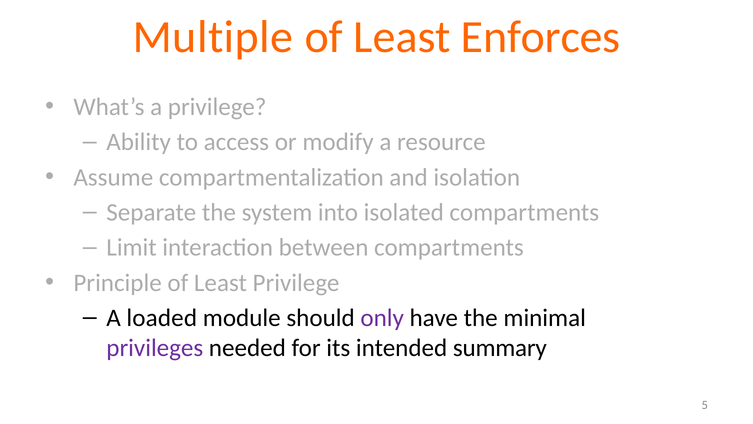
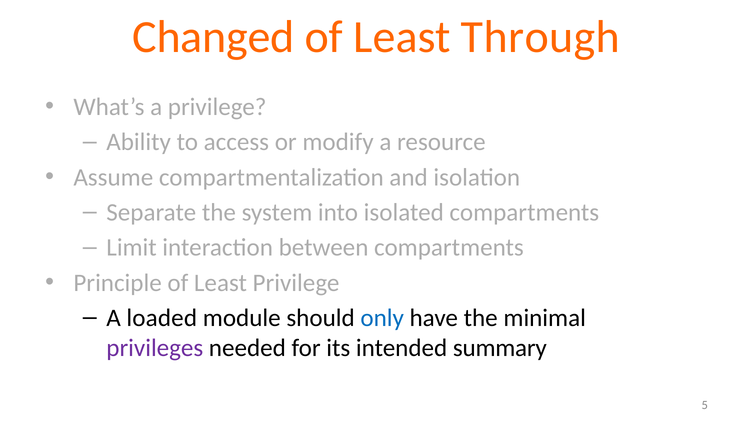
Multiple: Multiple -> Changed
Enforces: Enforces -> Through
only colour: purple -> blue
